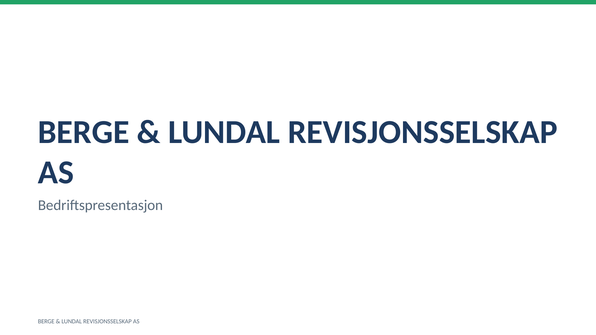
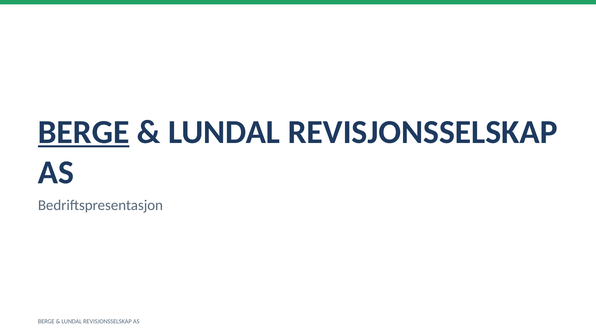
BERGE at (84, 132) underline: none -> present
